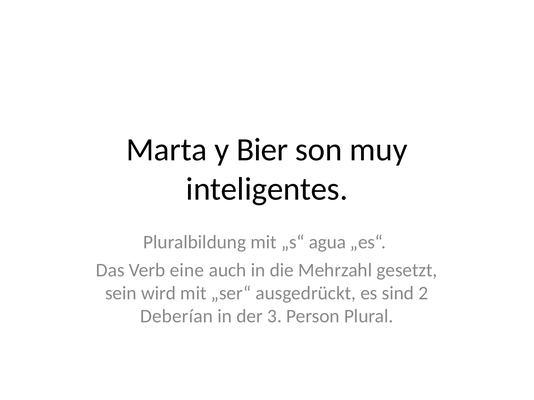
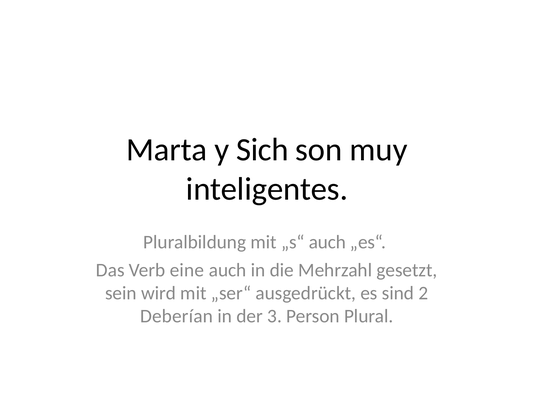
Bier: Bier -> Sich
„s“ agua: agua -> auch
